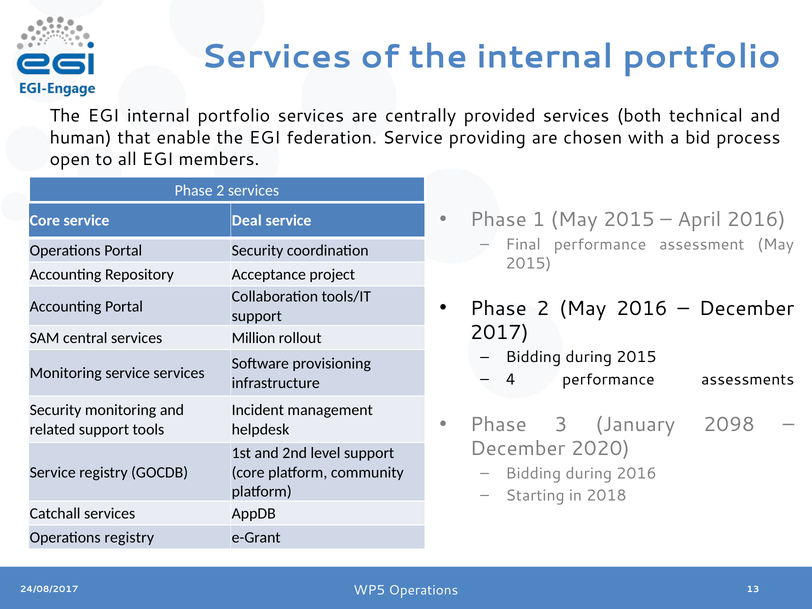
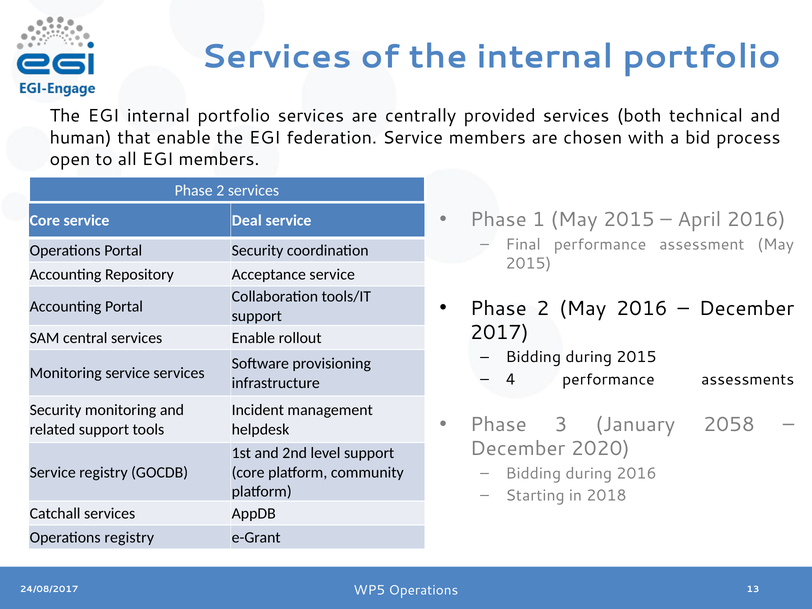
Service providing: providing -> members
Acceptance project: project -> service
services Million: Million -> Enable
2098: 2098 -> 2058
